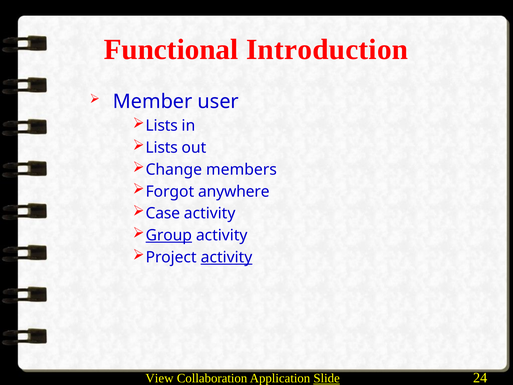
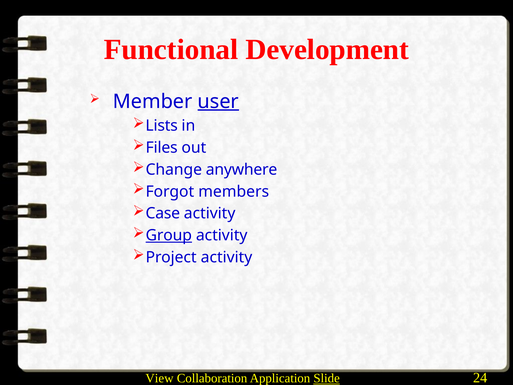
Introduction: Introduction -> Development
user underline: none -> present
Lists at (162, 148): Lists -> Files
members: members -> anywhere
anywhere: anywhere -> members
activity at (227, 257) underline: present -> none
